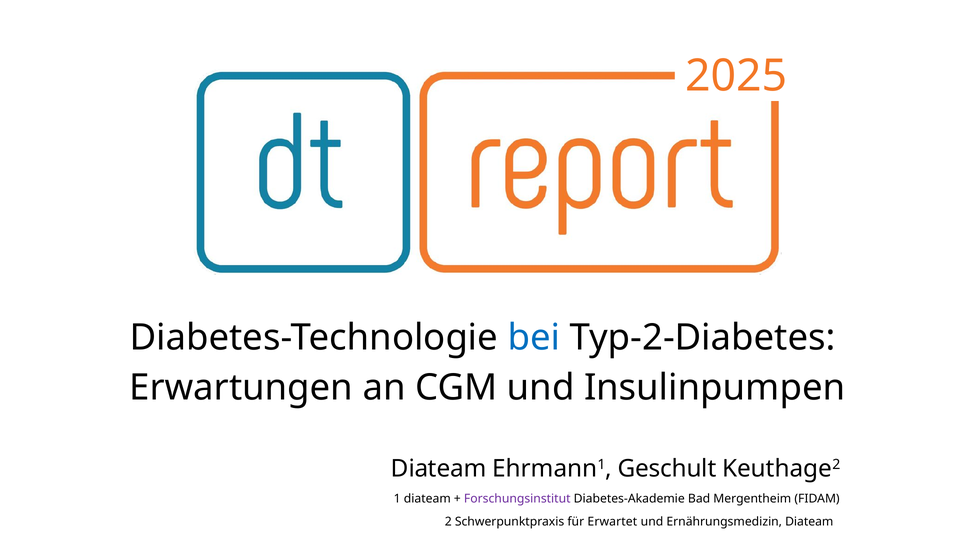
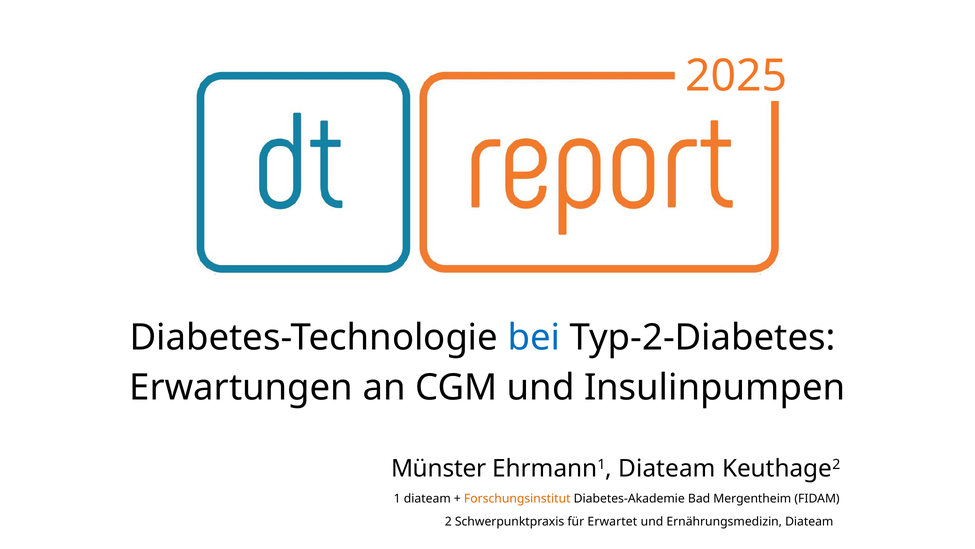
Diateam at (439, 468): Diateam -> Münster
Ehrmann1 Geschult: Geschult -> Diateam
Forschungsinstitut colour: purple -> orange
